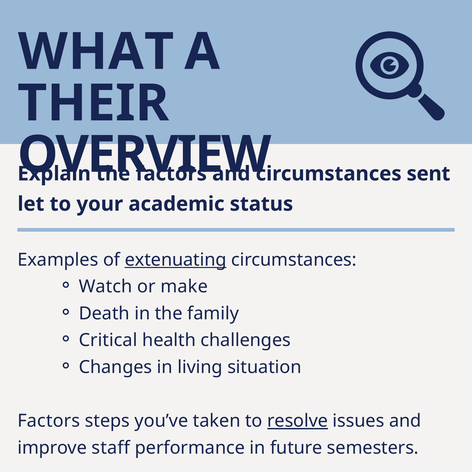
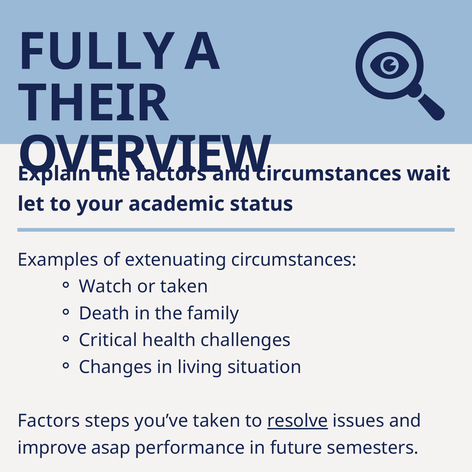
WHAT: WHAT -> FULLY
sent: sent -> wait
extenuating underline: present -> none
or make: make -> taken
staff: staff -> asap
